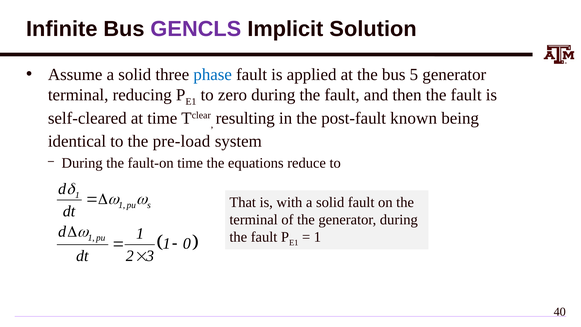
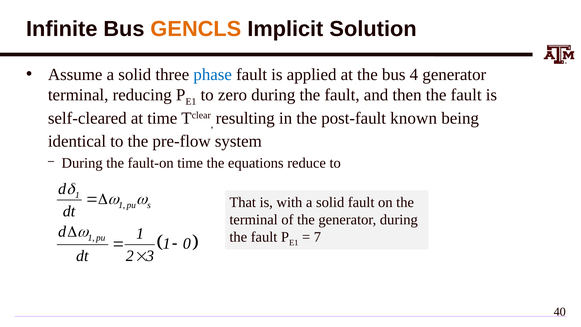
GENCLS colour: purple -> orange
5: 5 -> 4
pre-load: pre-load -> pre-flow
1 at (317, 237): 1 -> 7
